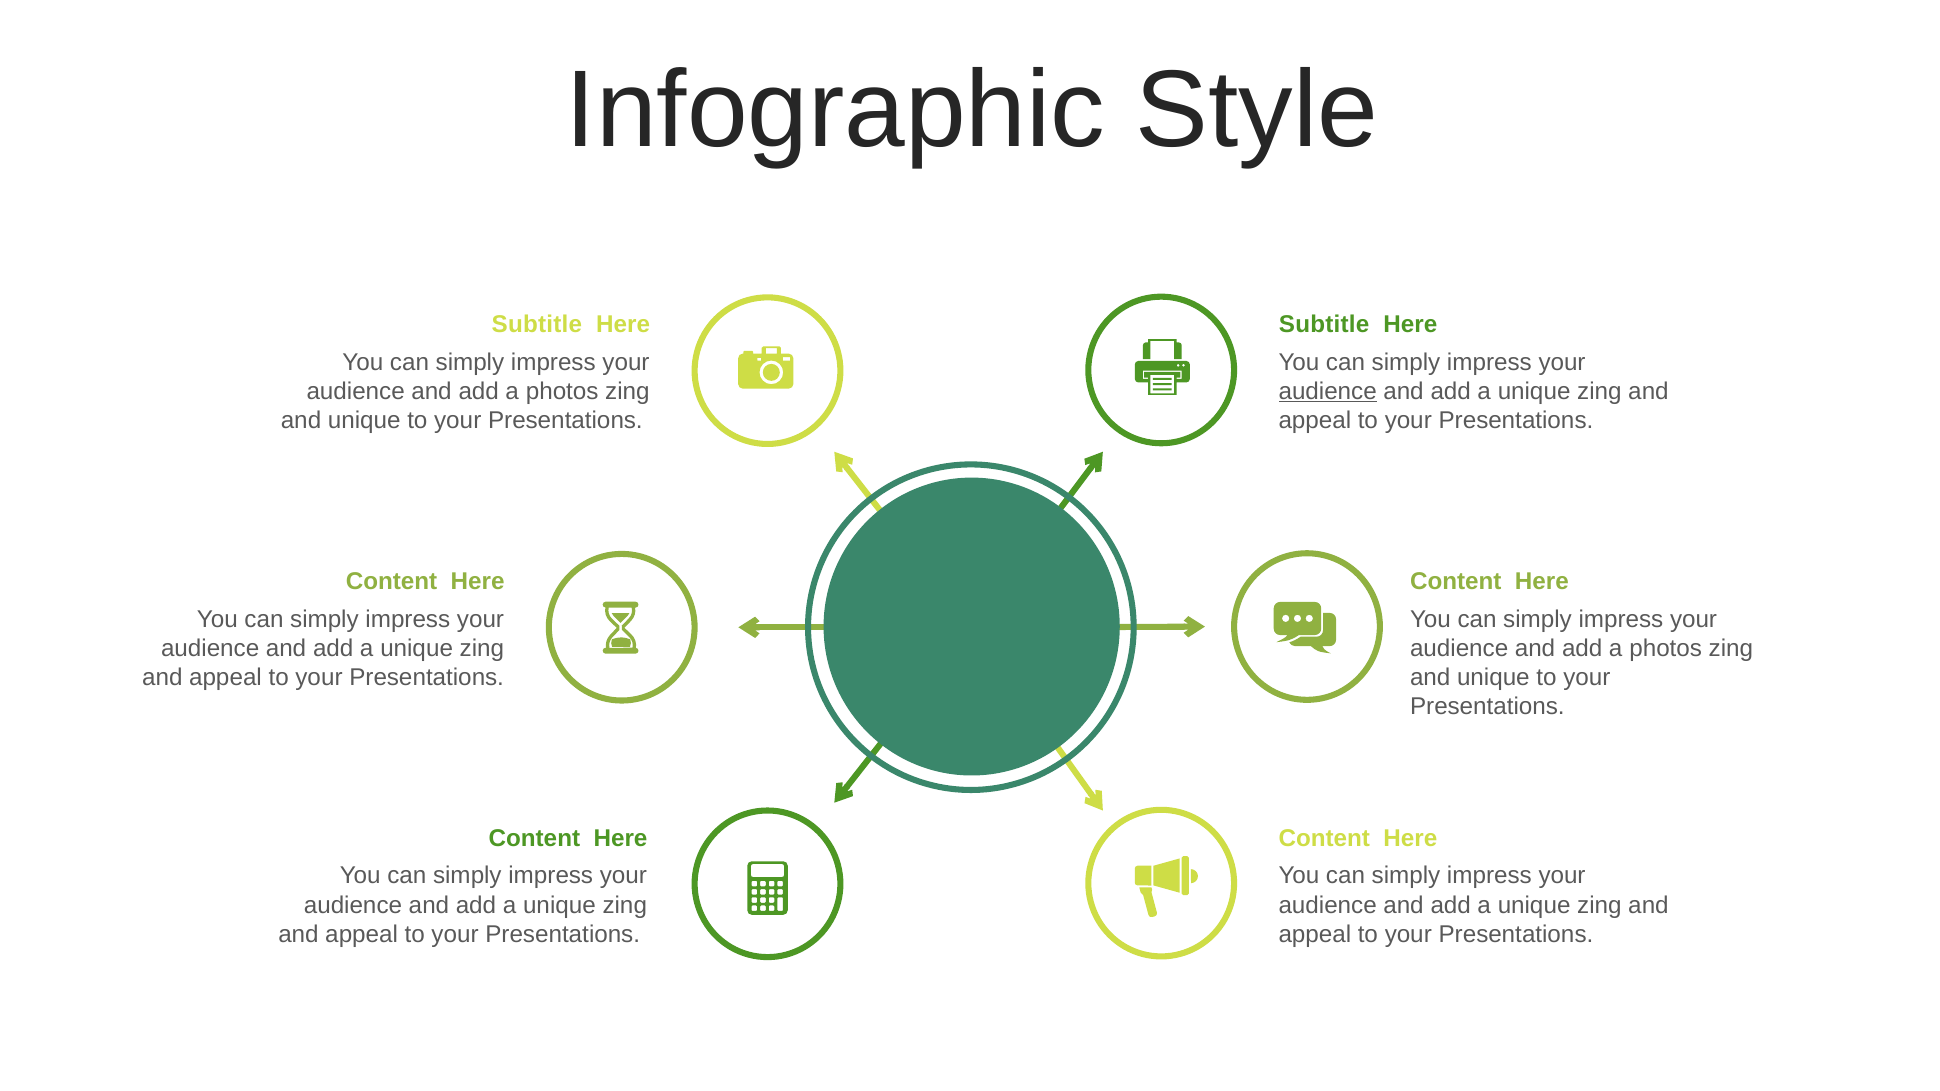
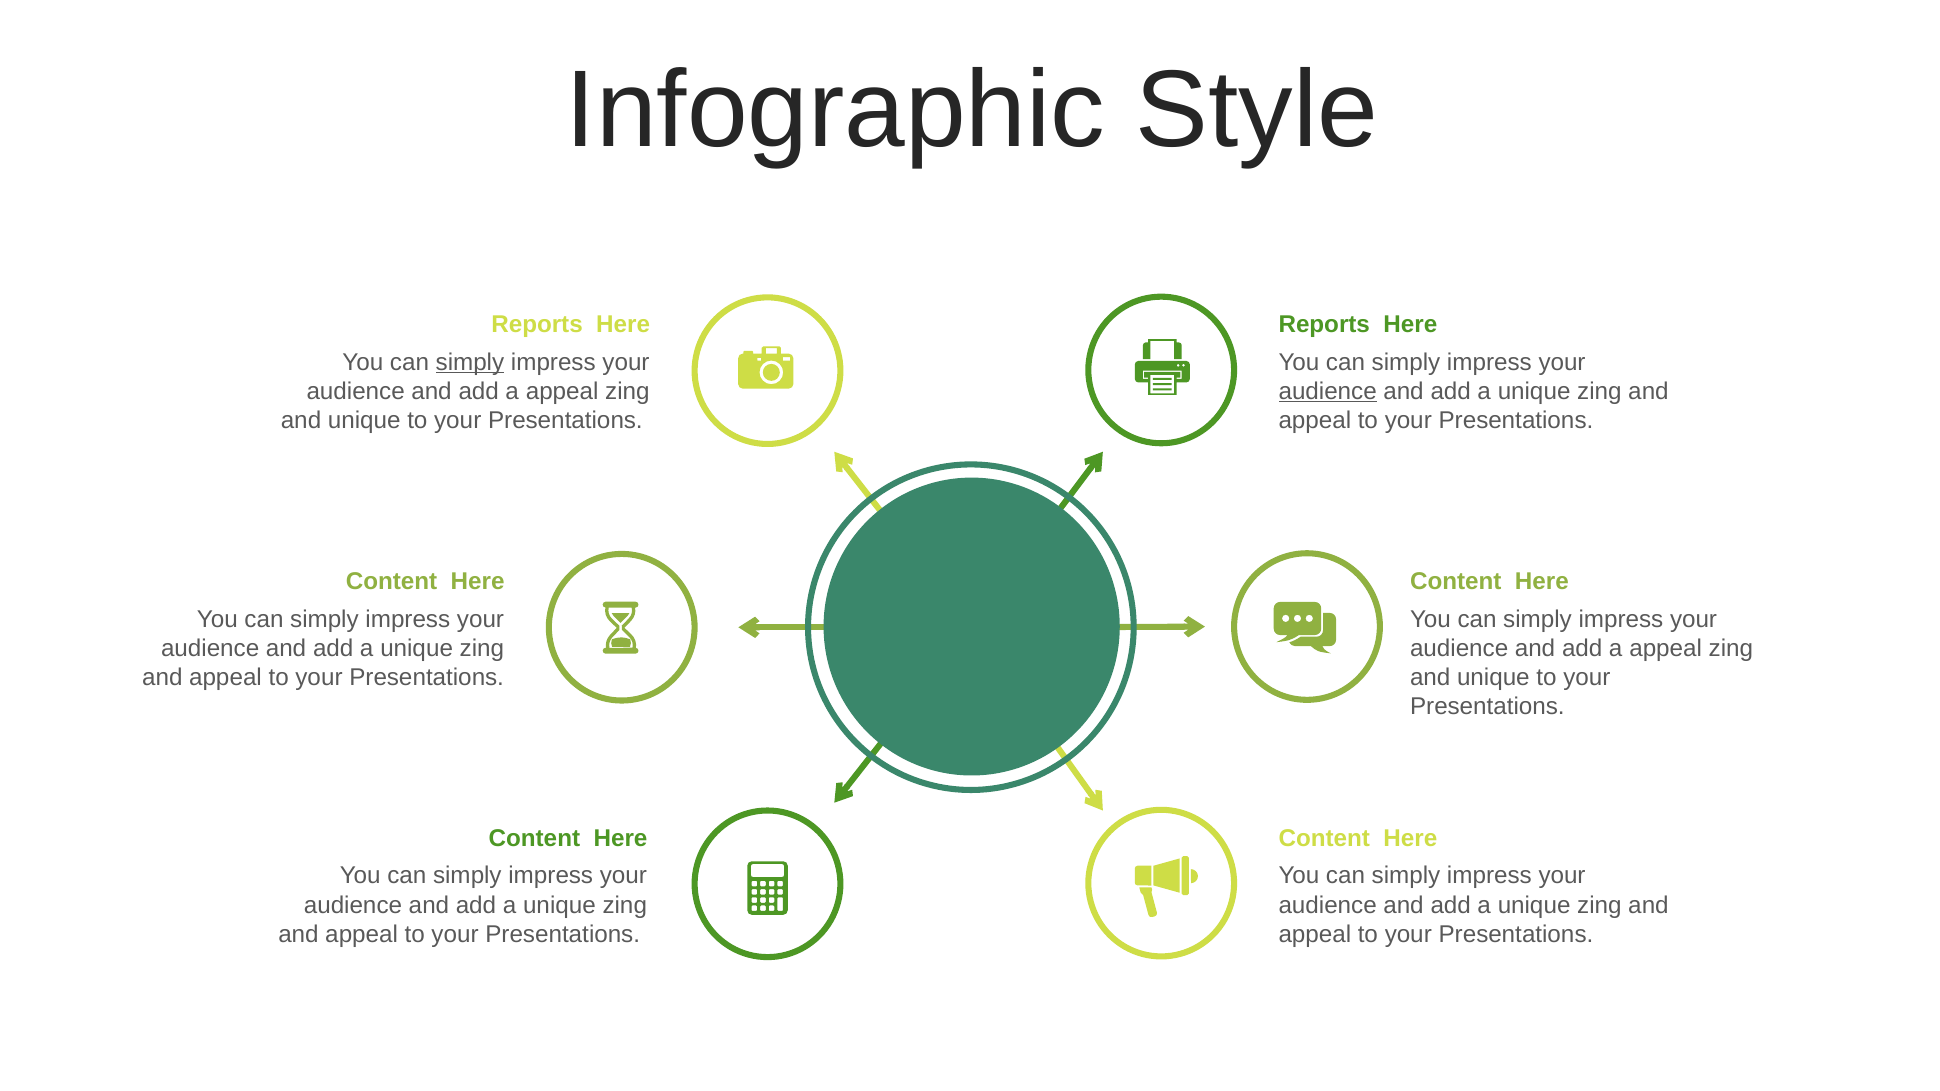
Subtitle at (537, 325): Subtitle -> Reports
Subtitle at (1324, 325): Subtitle -> Reports
simply at (470, 362) underline: none -> present
photos at (562, 391): photos -> appeal
photos at (1666, 649): photos -> appeal
